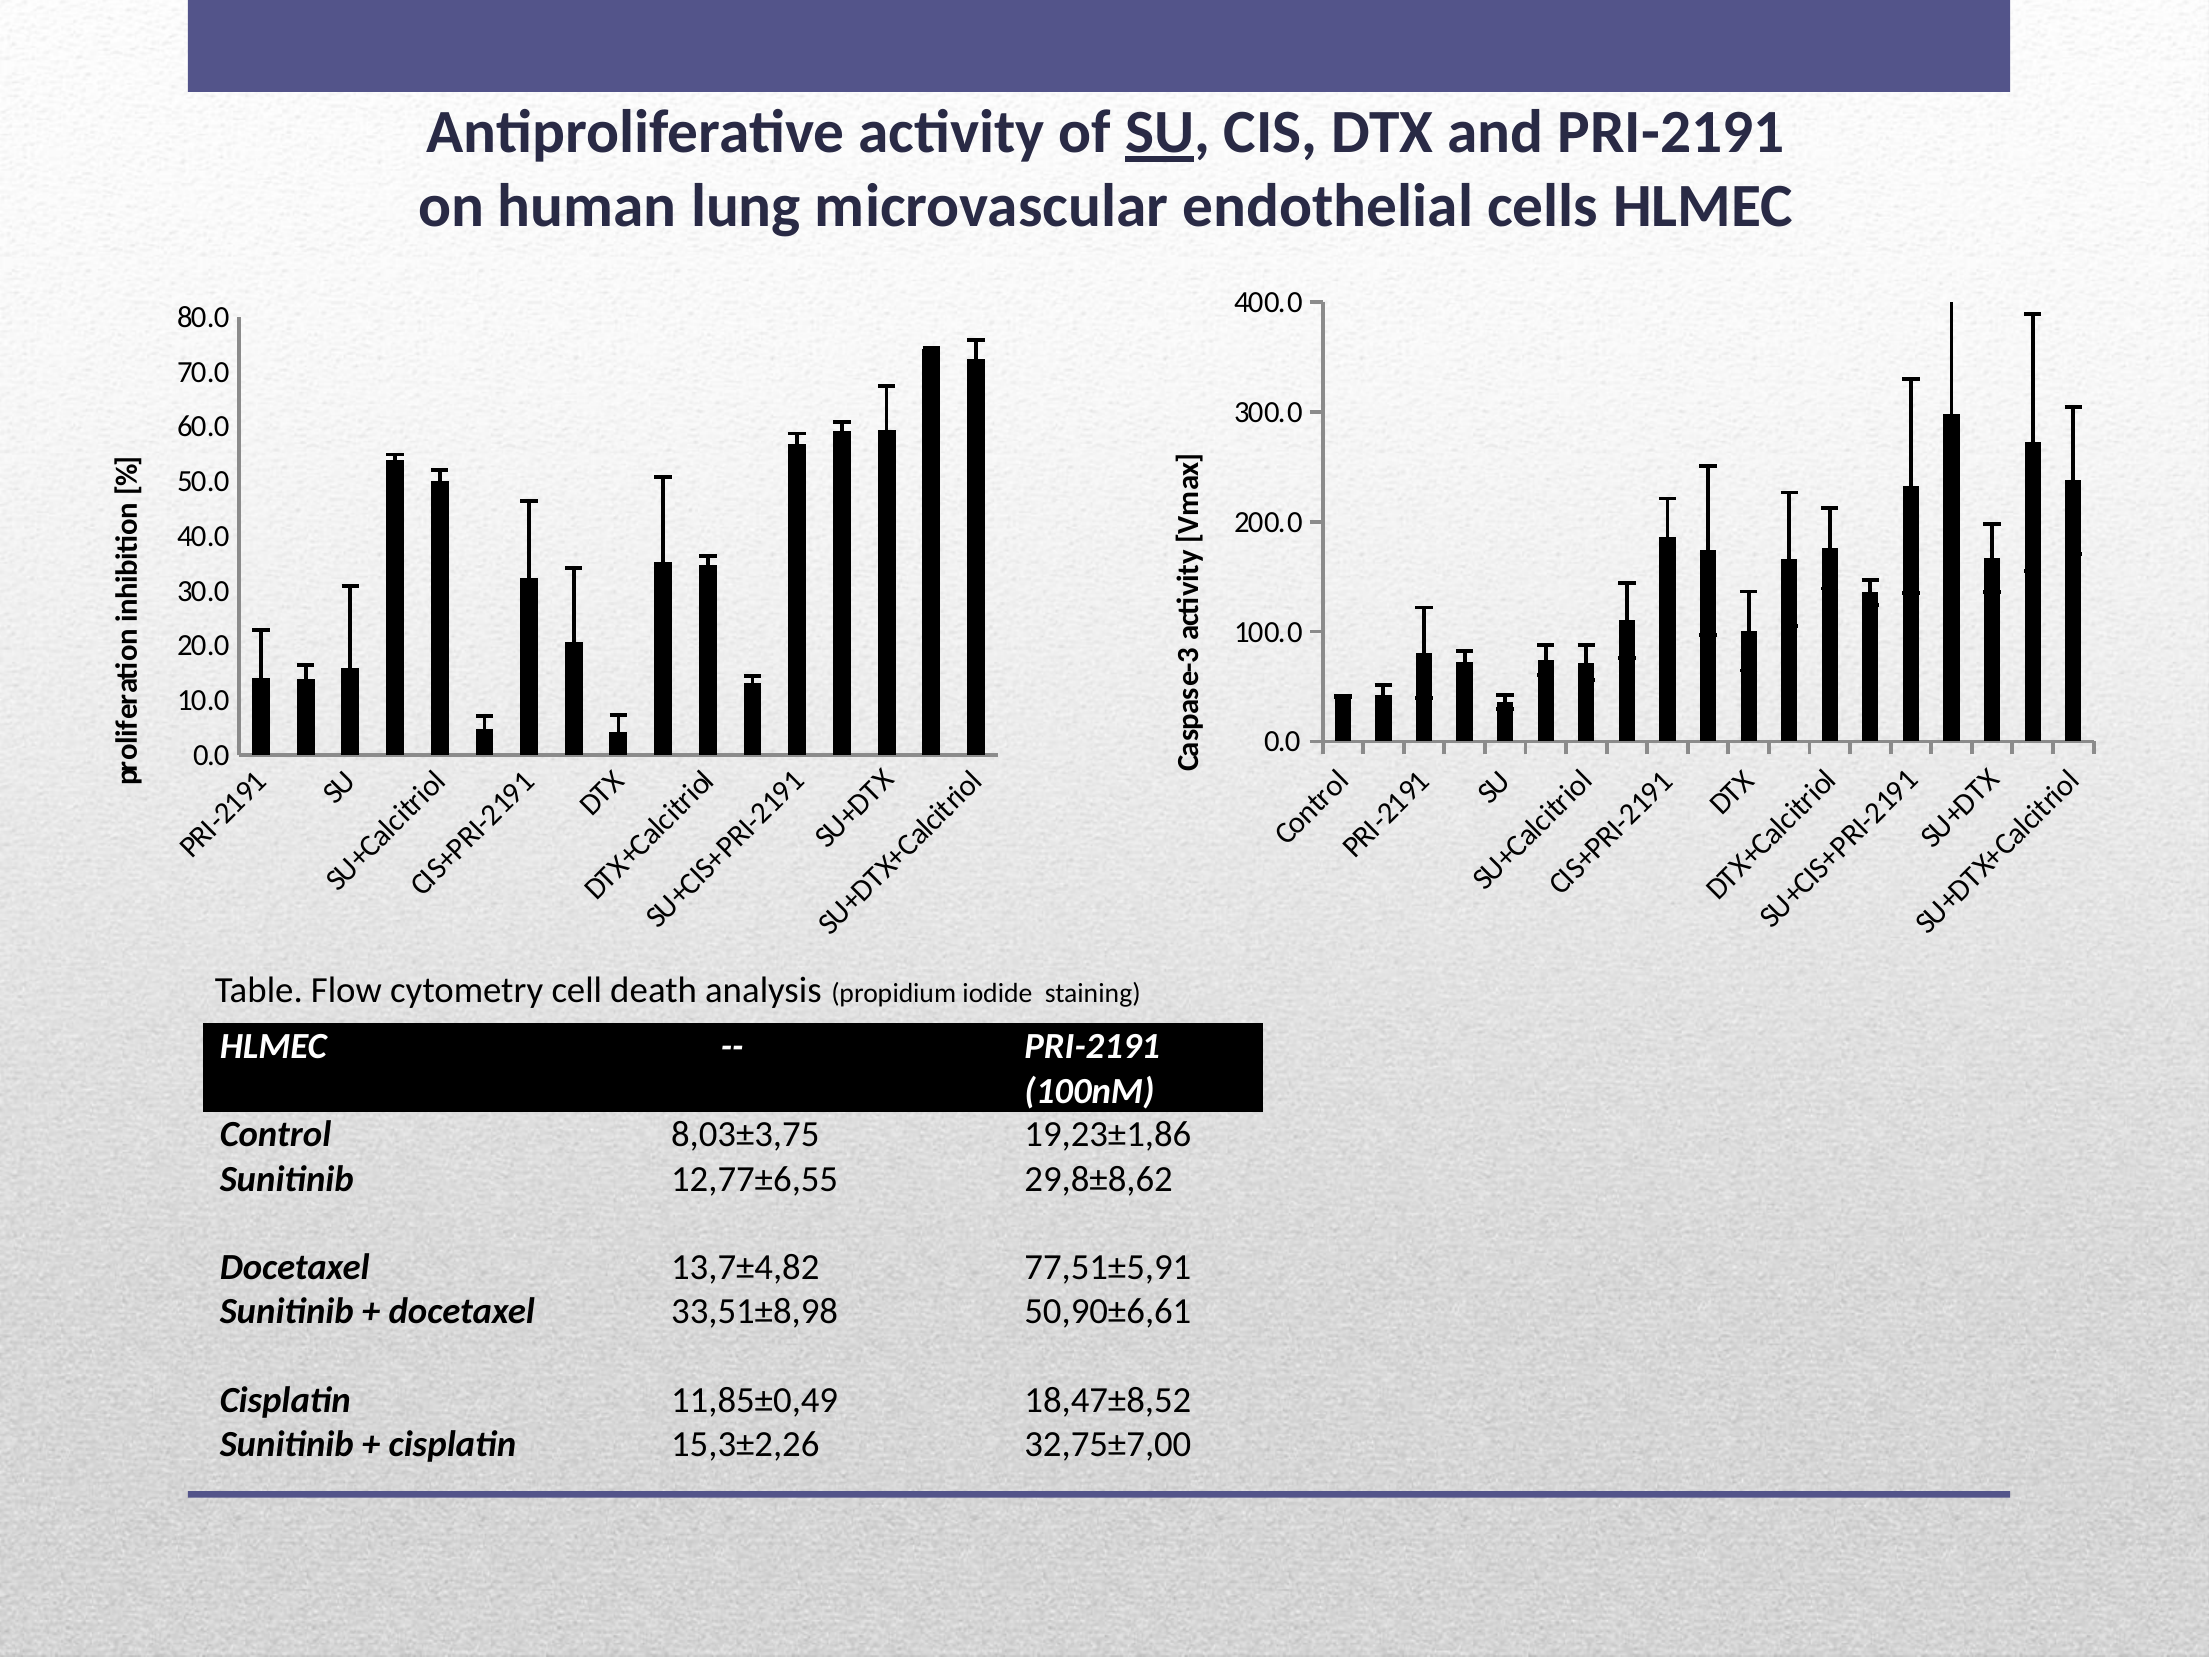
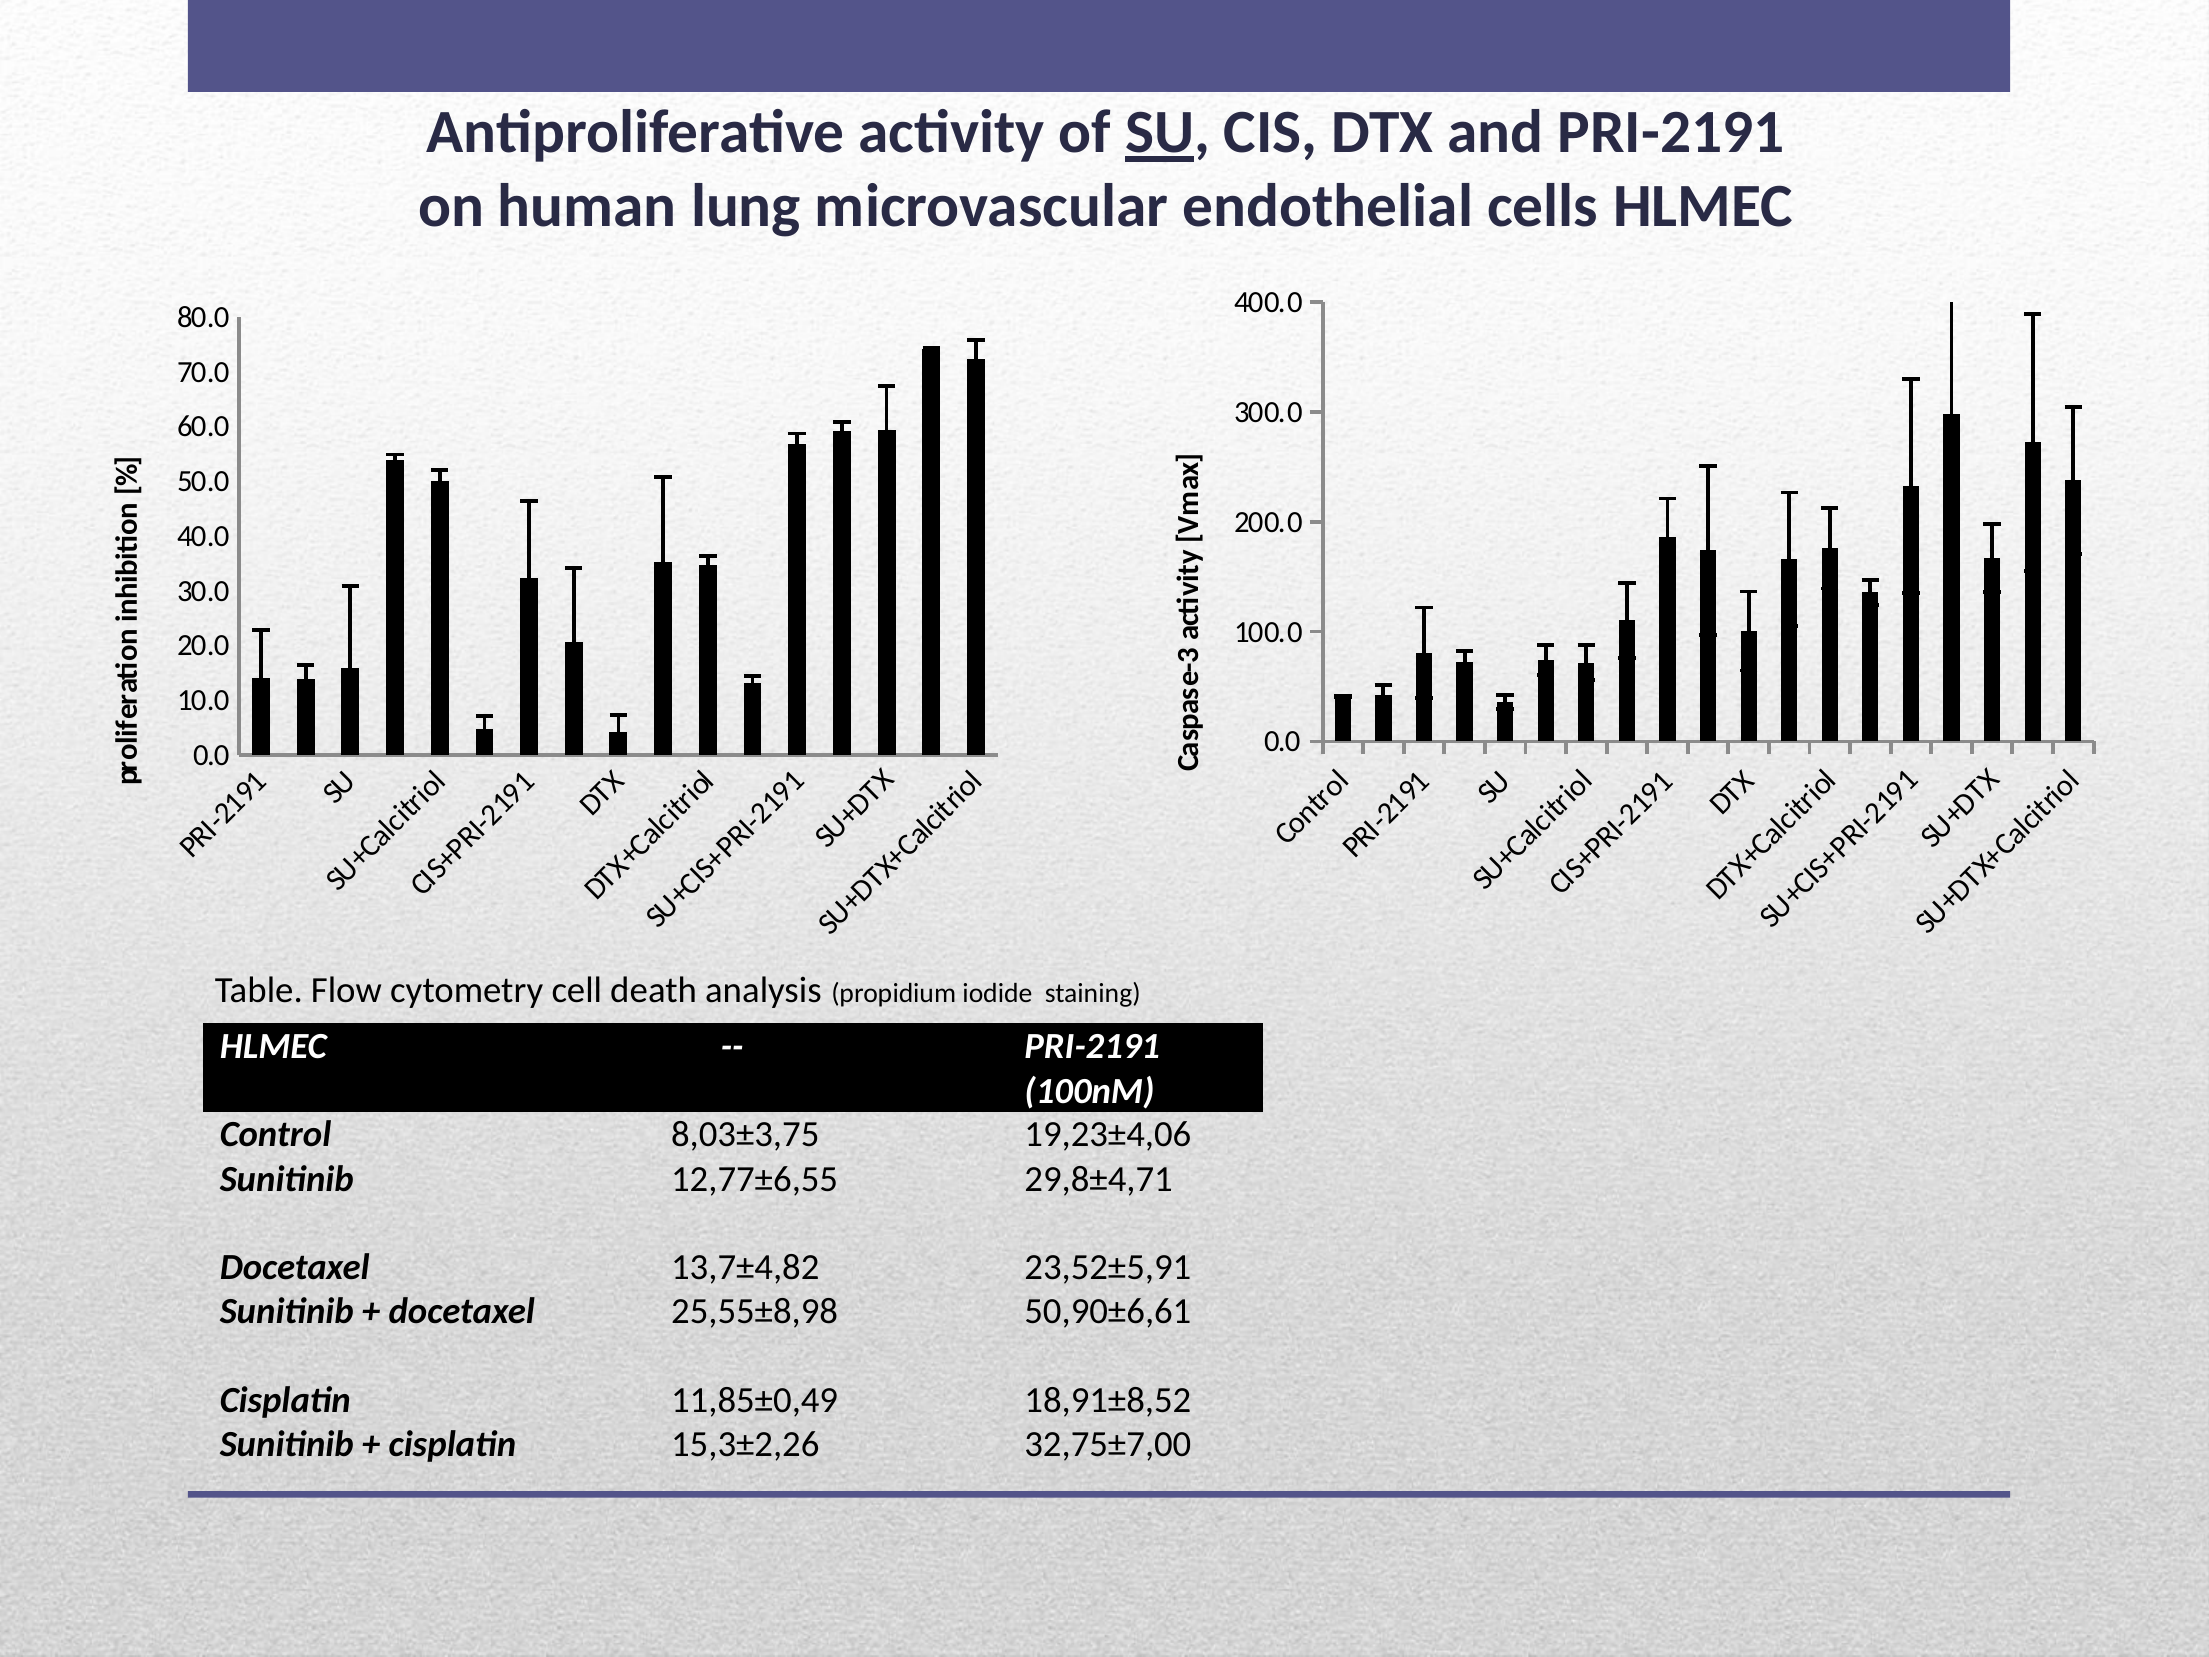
19,23±1,86: 19,23±1,86 -> 19,23±4,06
29,8±8,62: 29,8±8,62 -> 29,8±4,71
77,51±5,91: 77,51±5,91 -> 23,52±5,91
33,51±8,98: 33,51±8,98 -> 25,55±8,98
18,47±8,52: 18,47±8,52 -> 18,91±8,52
